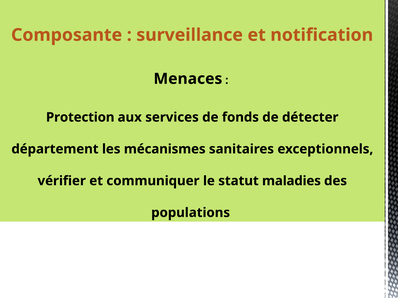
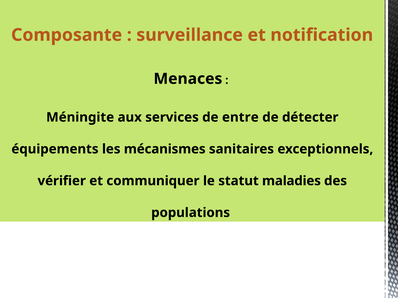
Protection: Protection -> Méningite
fonds: fonds -> entre
département: département -> équipements
